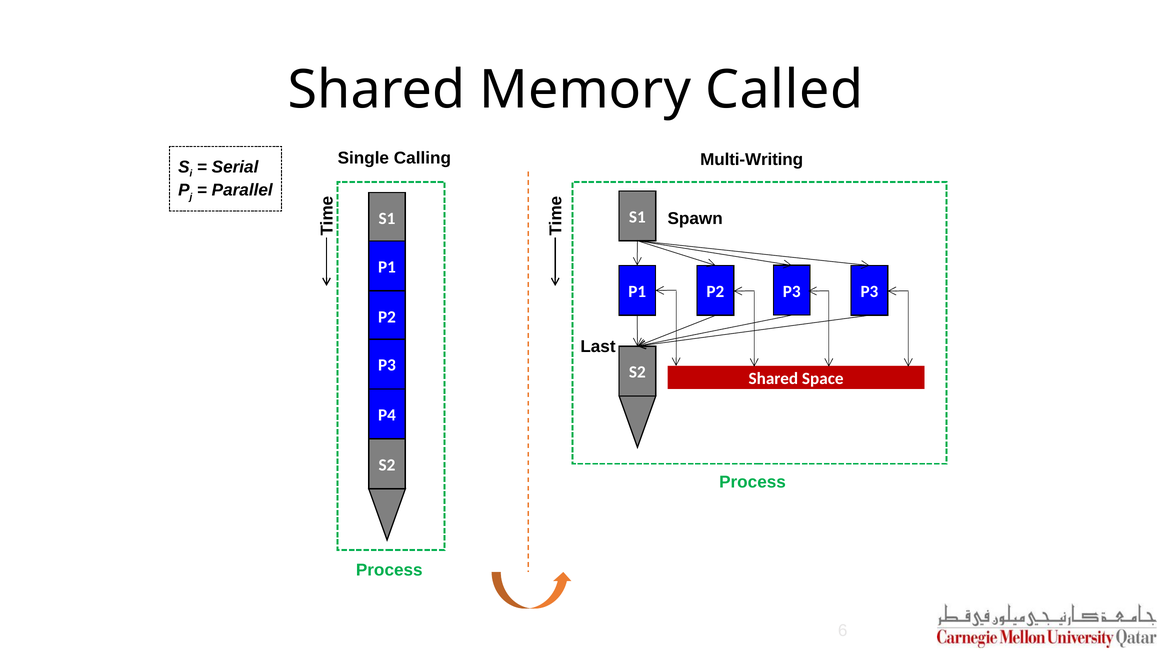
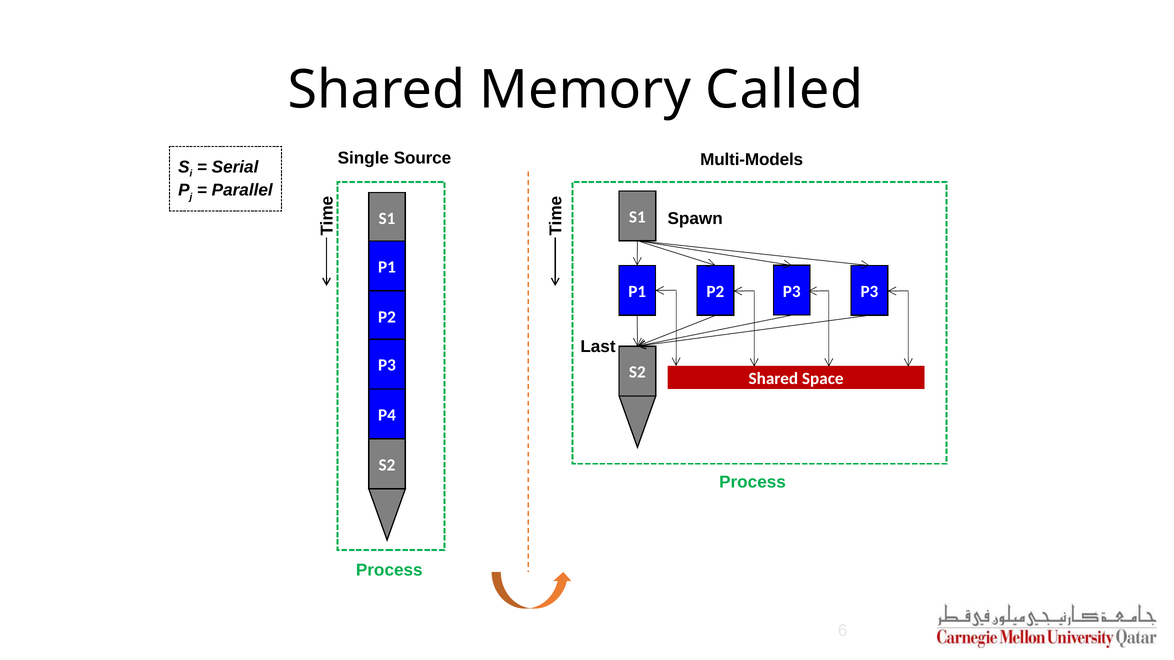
Calling: Calling -> Source
Multi-Writing: Multi-Writing -> Multi-Models
